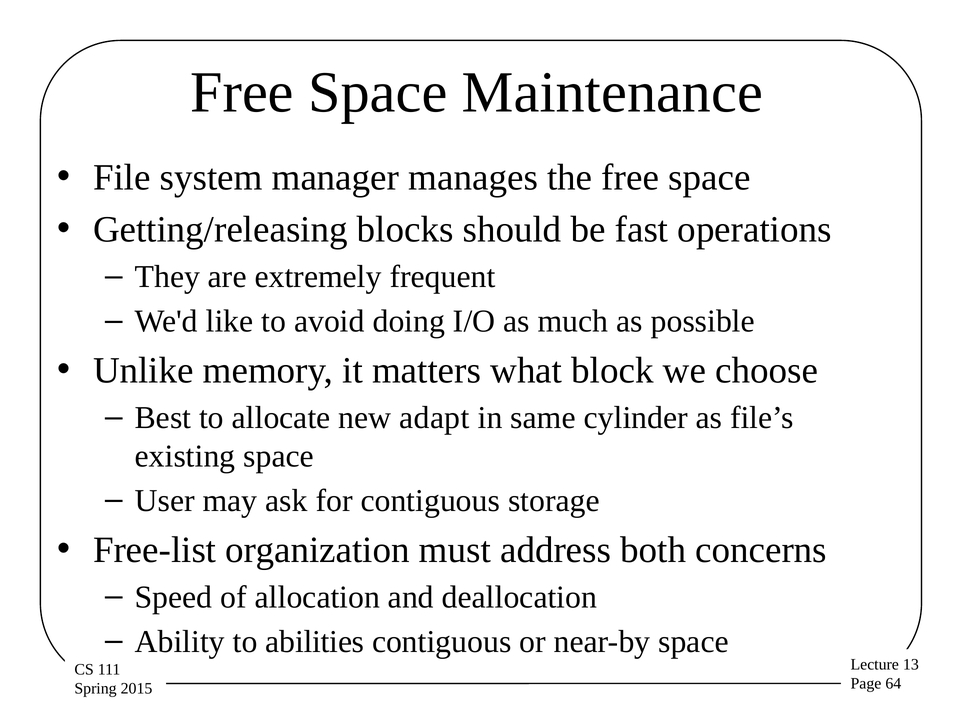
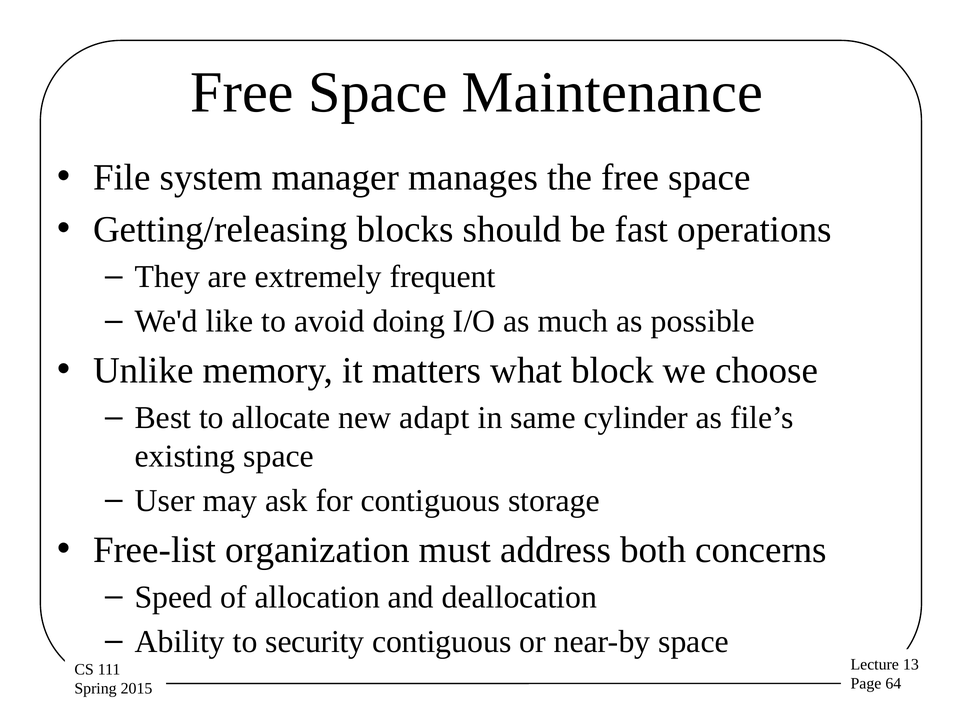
abilities: abilities -> security
